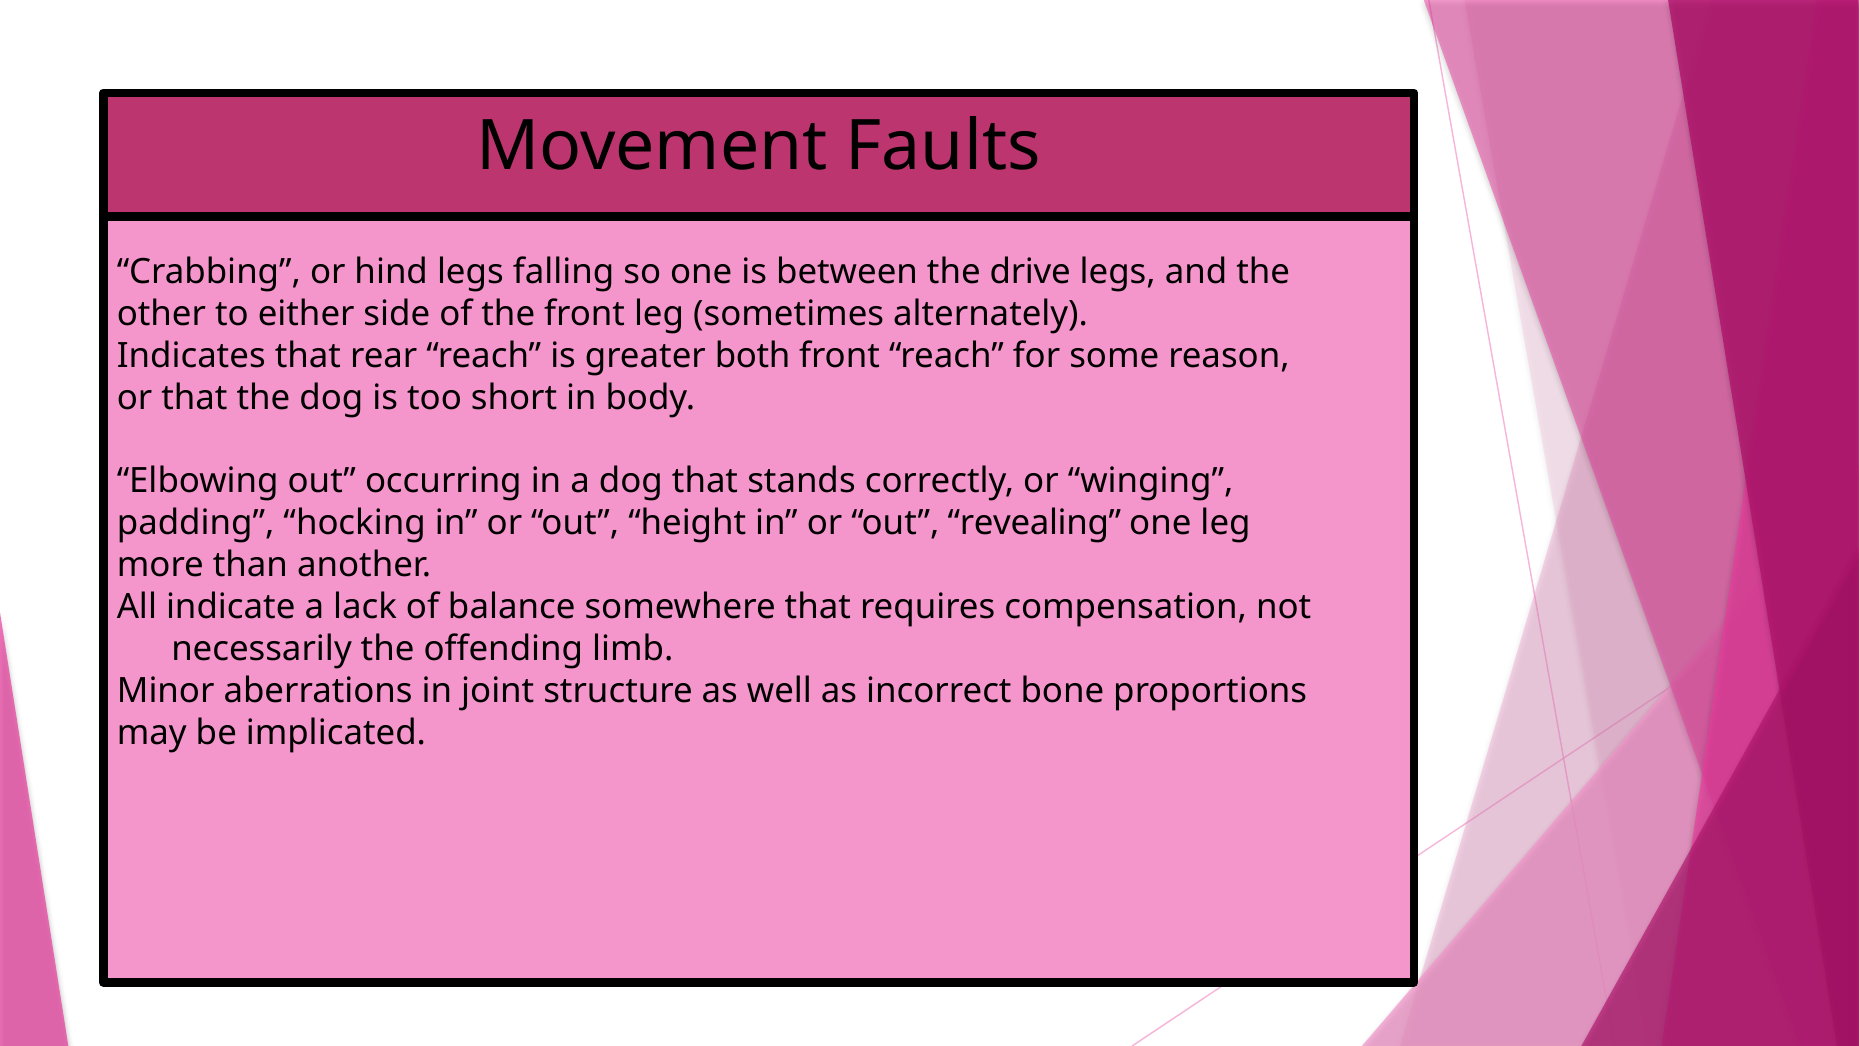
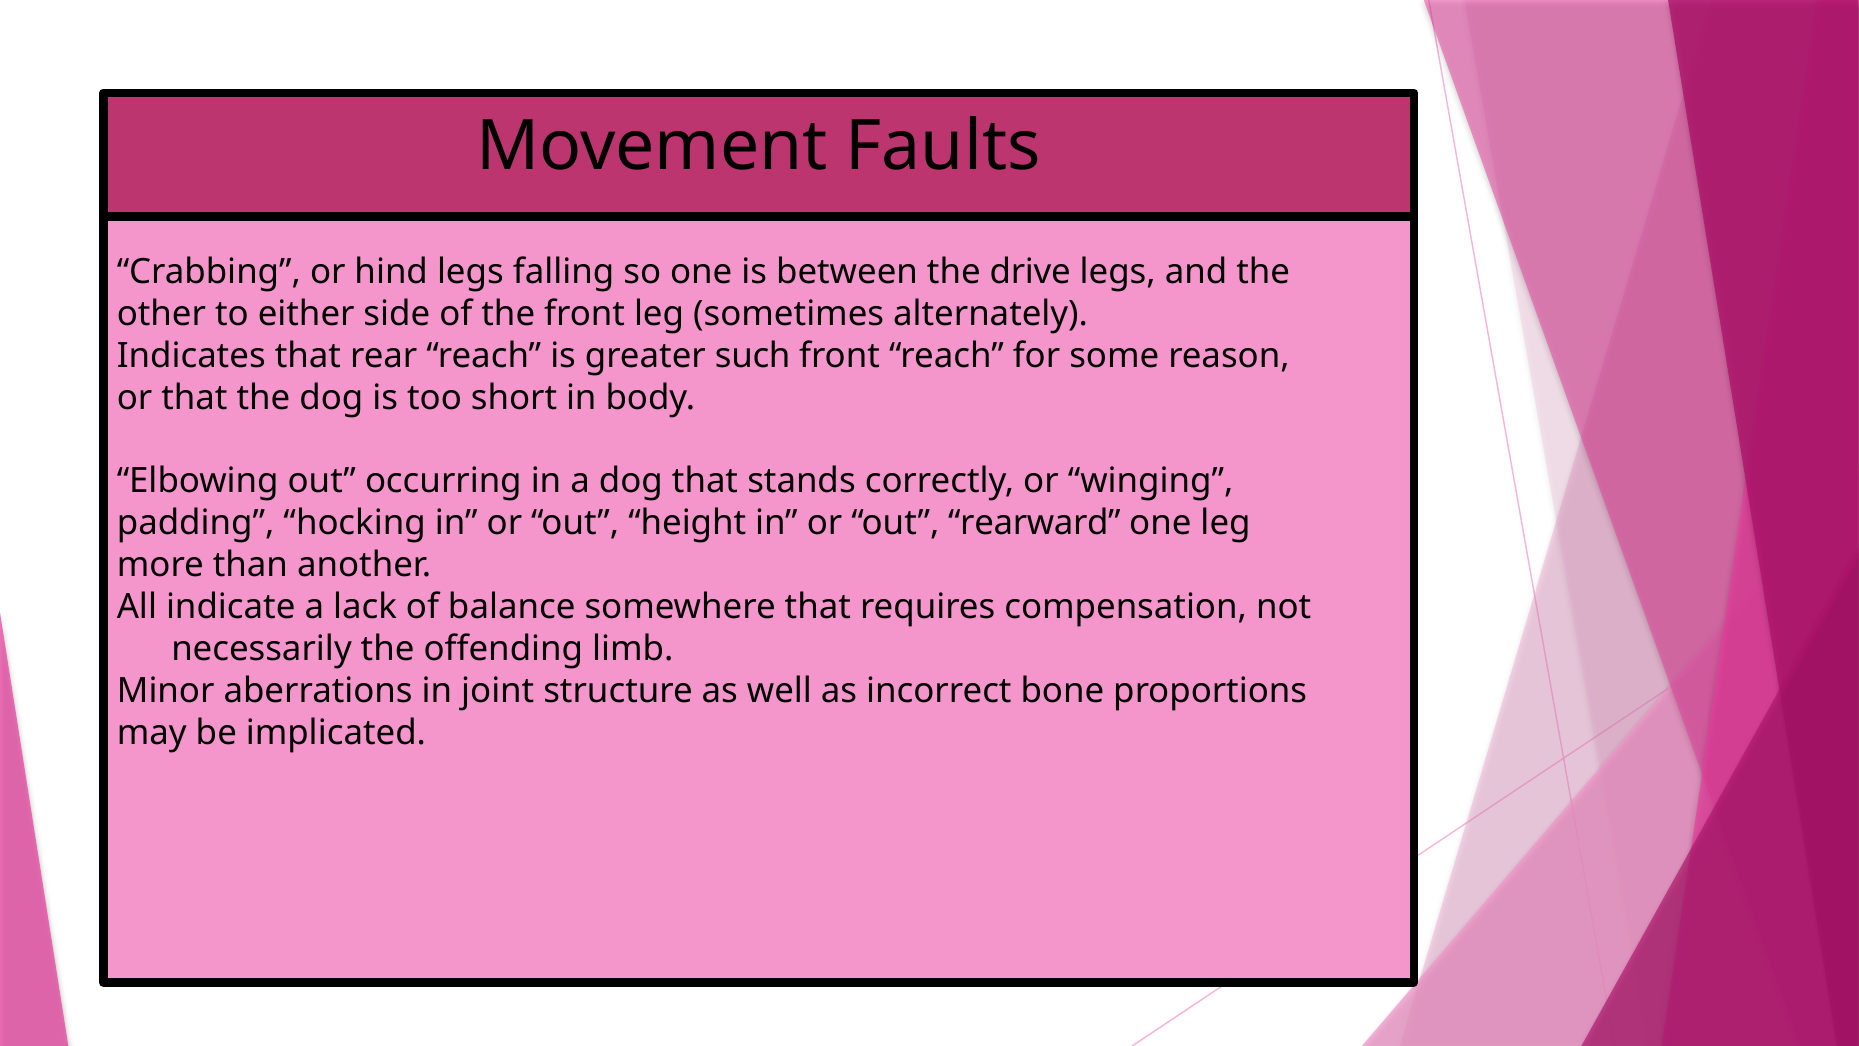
both: both -> such
revealing: revealing -> rearward
